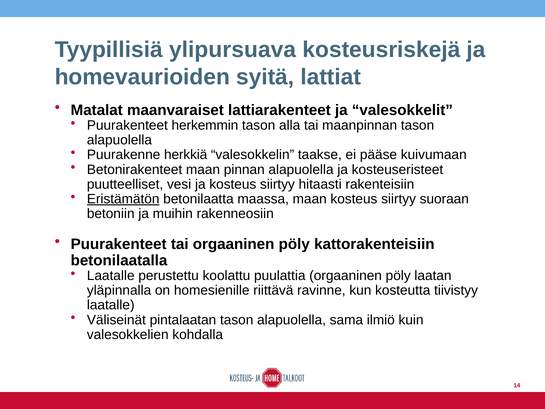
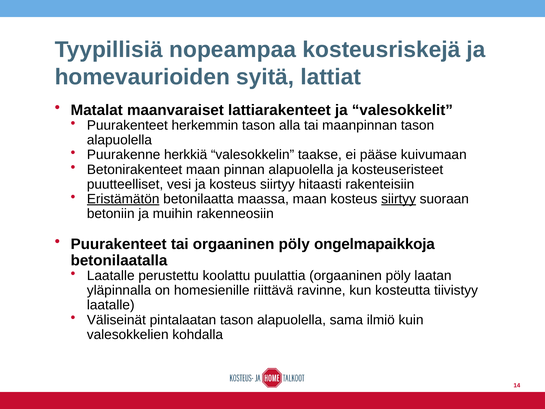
ylipursuava: ylipursuava -> nopeampaa
siirtyy at (399, 199) underline: none -> present
kattorakenteisiin: kattorakenteisiin -> ongelmapaikkoja
